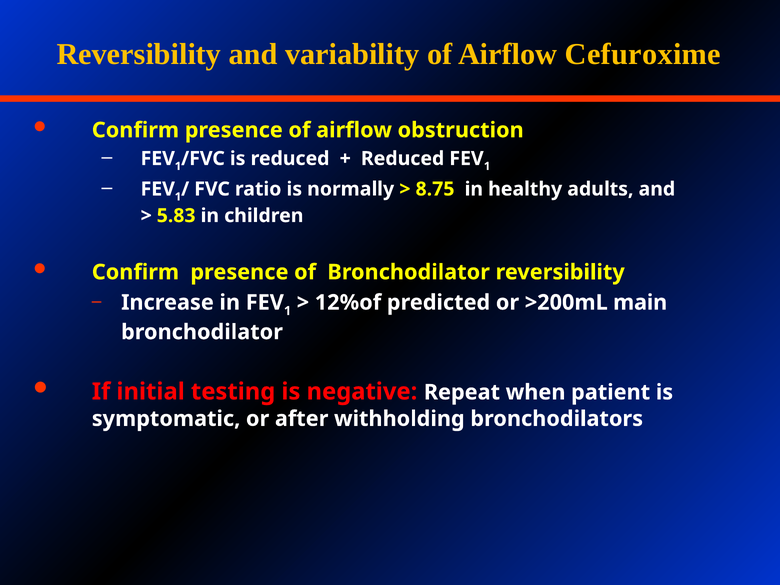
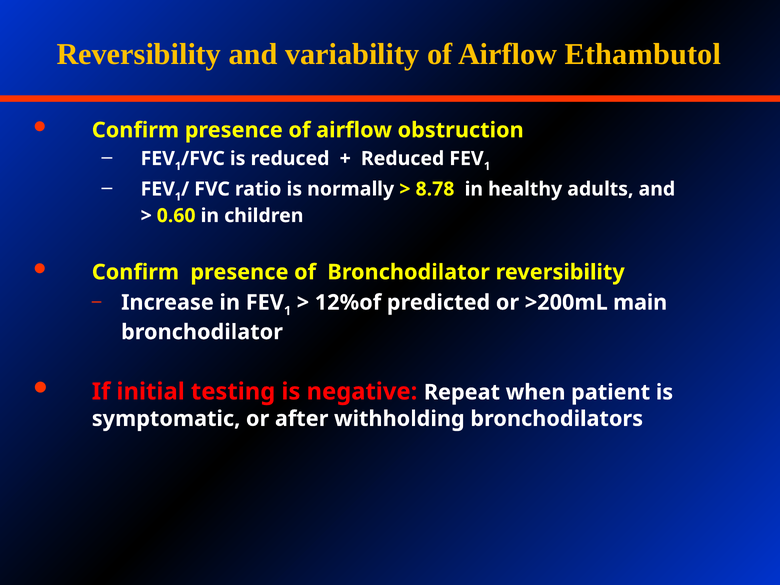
Cefuroxime: Cefuroxime -> Ethambutol
8.75: 8.75 -> 8.78
5.83: 5.83 -> 0.60
